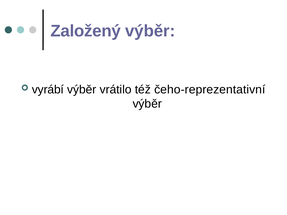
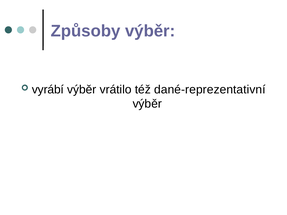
Založený: Založený -> Způsoby
čeho-reprezentativní: čeho-reprezentativní -> dané-reprezentativní
